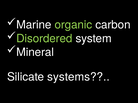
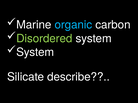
organic colour: light green -> light blue
Mineral at (35, 52): Mineral -> System
systems: systems -> describe
